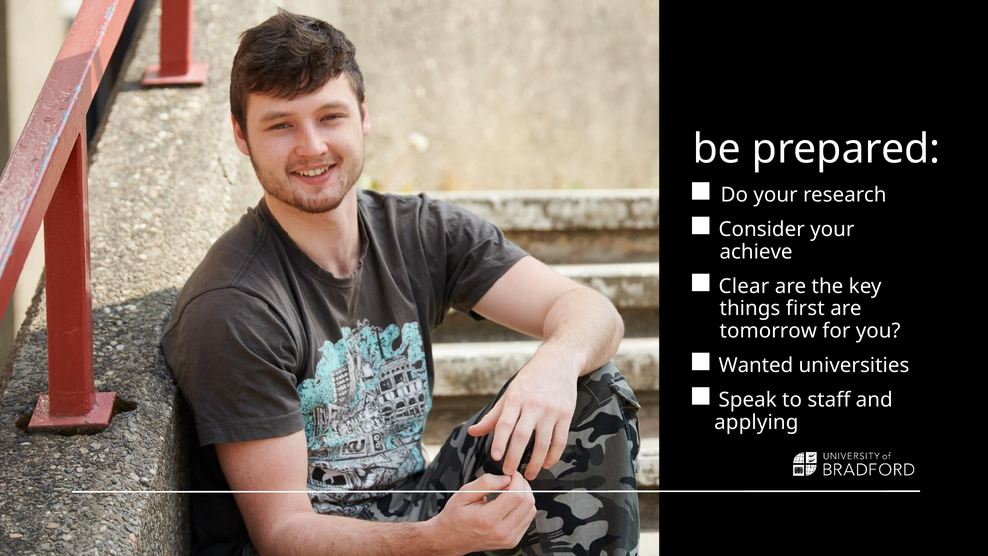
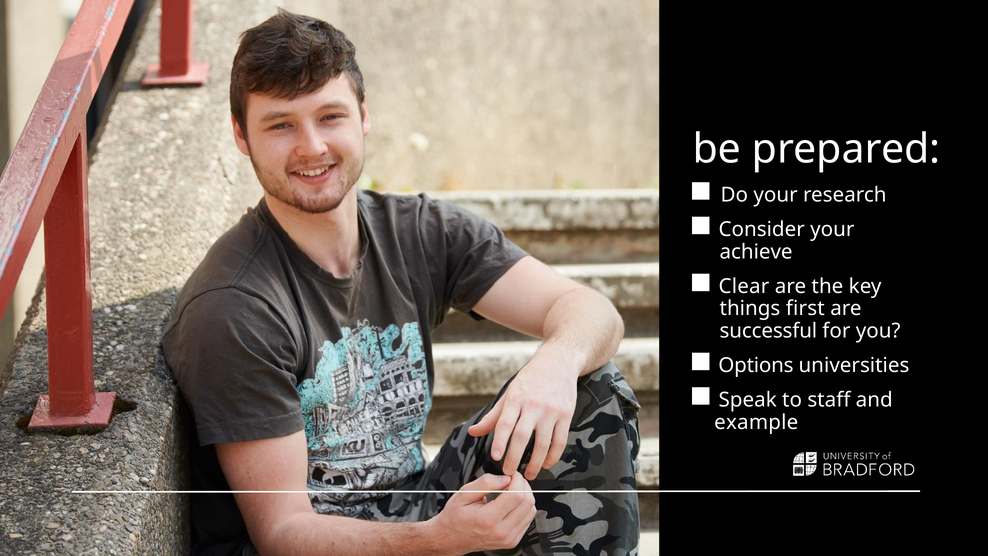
tomorrow: tomorrow -> successful
Wanted: Wanted -> Options
applying: applying -> example
